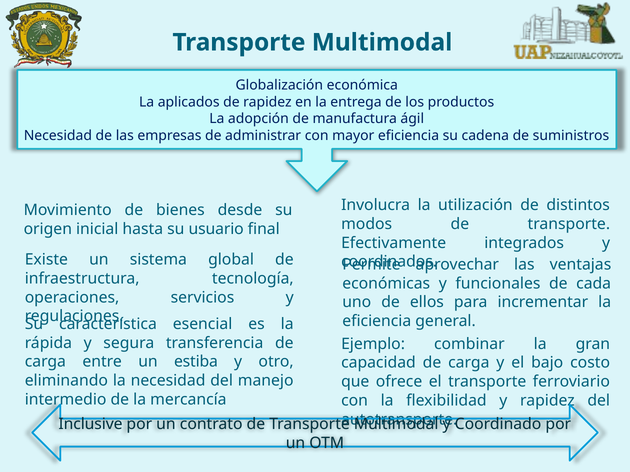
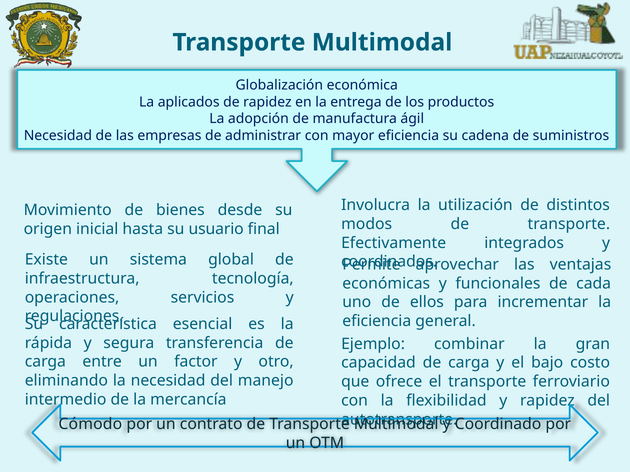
estiba: estiba -> factor
Inclusive: Inclusive -> Cómodo
